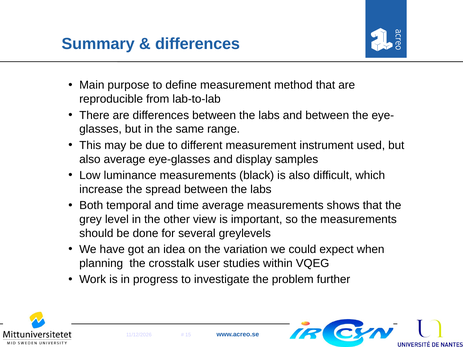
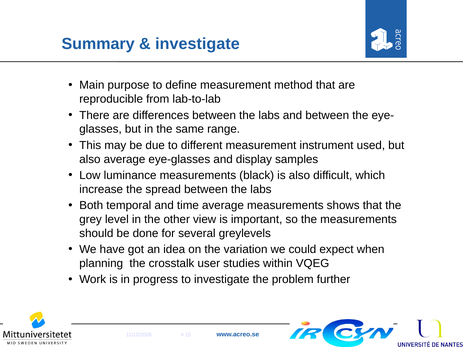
differences at (198, 44): differences -> investigate
